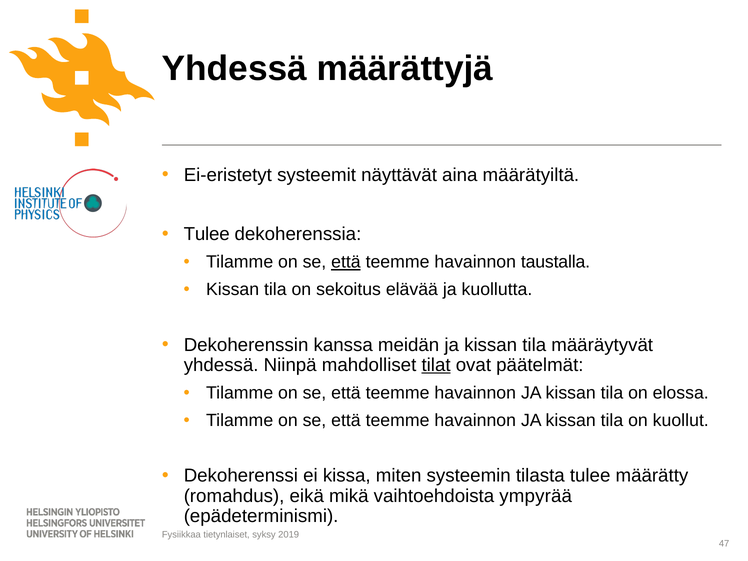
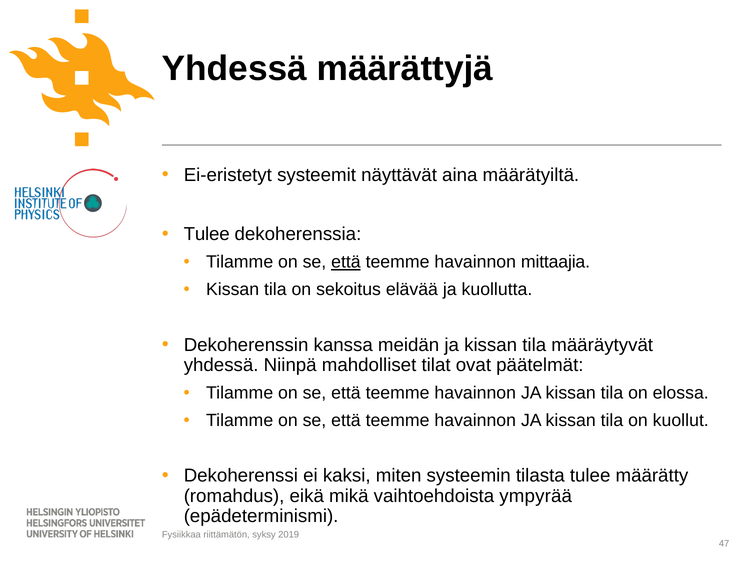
taustalla: taustalla -> mittaajia
tilat underline: present -> none
kissa: kissa -> kaksi
tietynlaiset: tietynlaiset -> riittämätön
